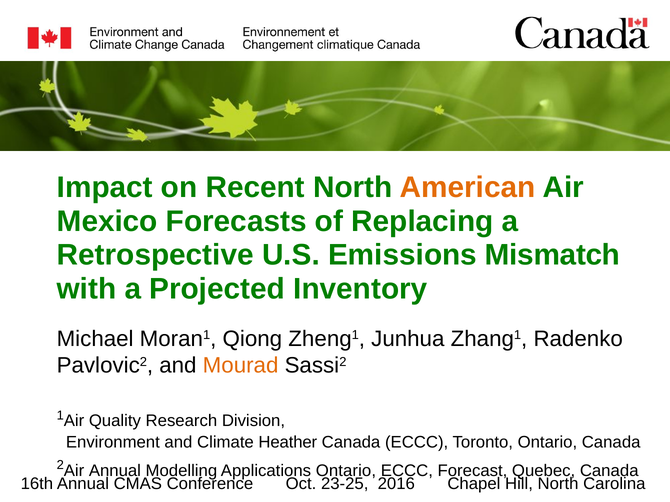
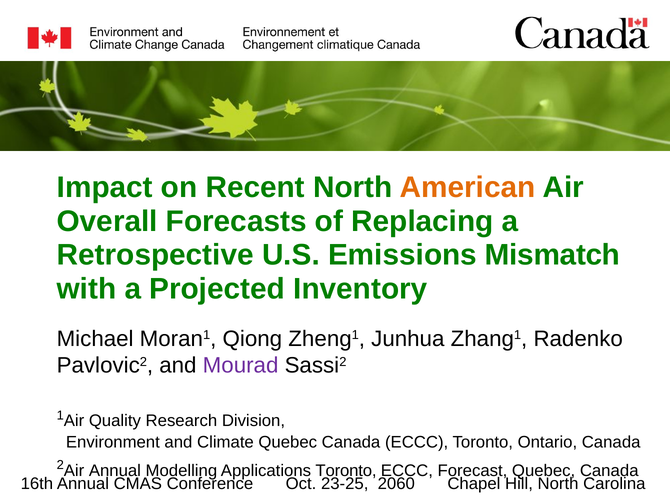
Mexico: Mexico -> Overall
Mourad colour: orange -> purple
Climate Heather: Heather -> Quebec
Applications Ontario: Ontario -> Toronto
2016: 2016 -> 2060
